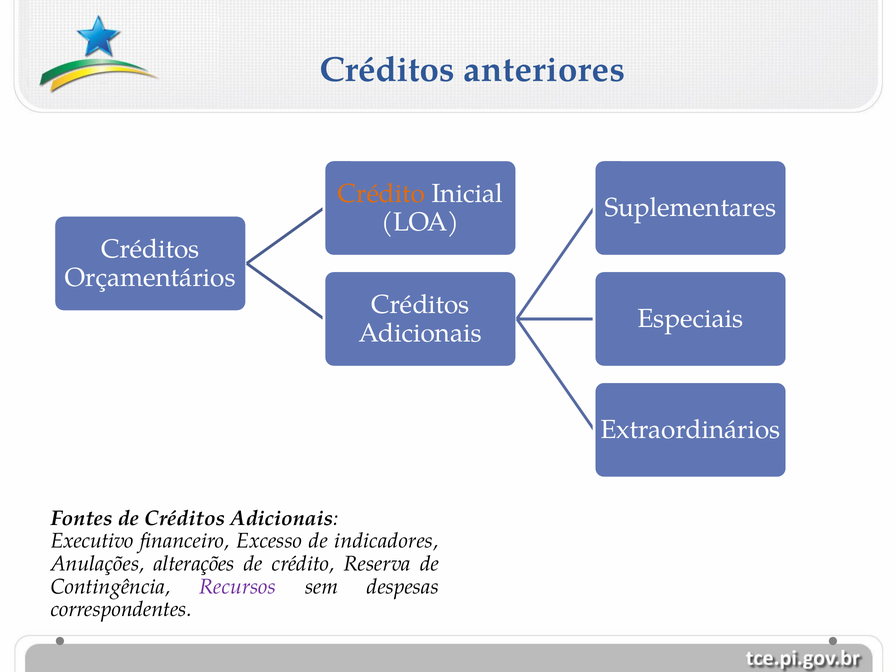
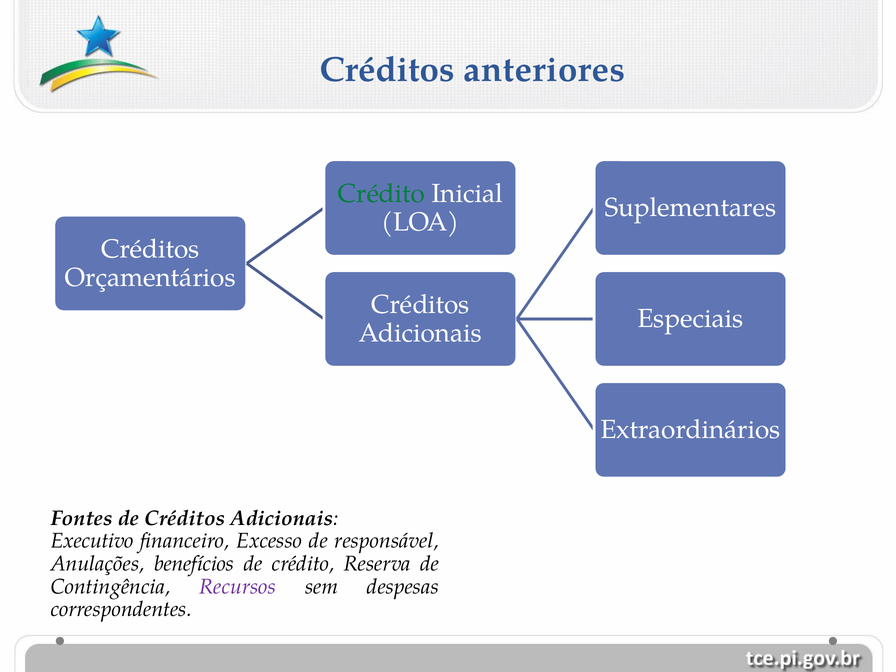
Crédito at (381, 194) colour: orange -> green
indicadores: indicadores -> responsável
alterações: alterações -> benefícios
